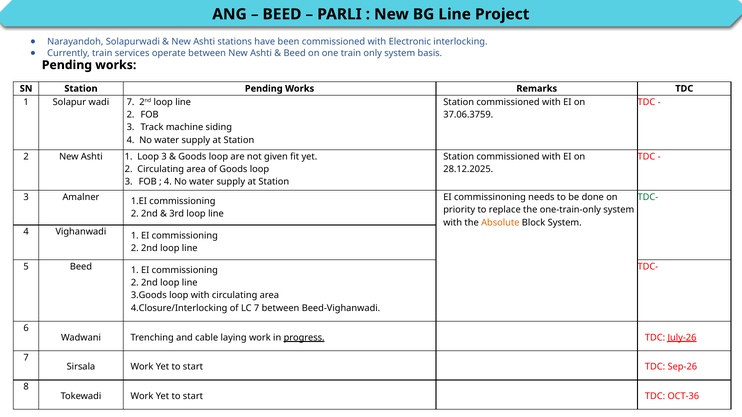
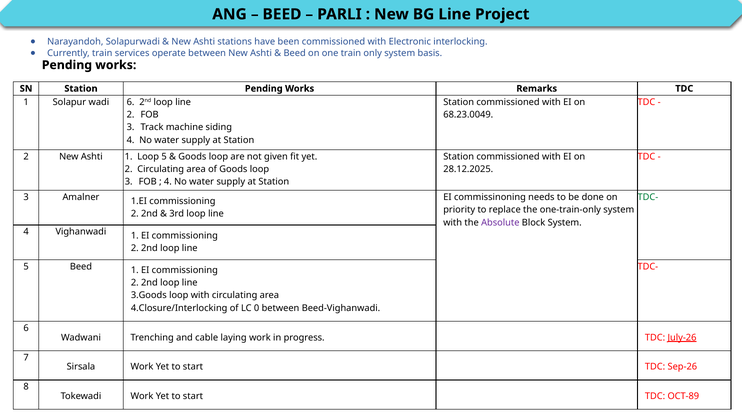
wadi 7: 7 -> 6
37.06.3759: 37.06.3759 -> 68.23.0049
1 Loop 3: 3 -> 5
Absolute colour: orange -> purple
LC 7: 7 -> 0
progress underline: present -> none
OCT-36: OCT-36 -> OCT-89
